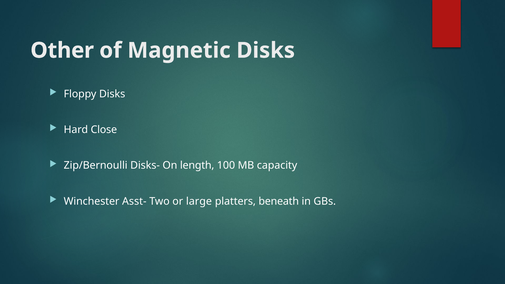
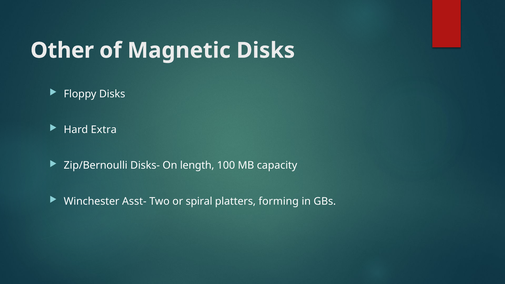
Close: Close -> Extra
large: large -> spiral
beneath: beneath -> forming
